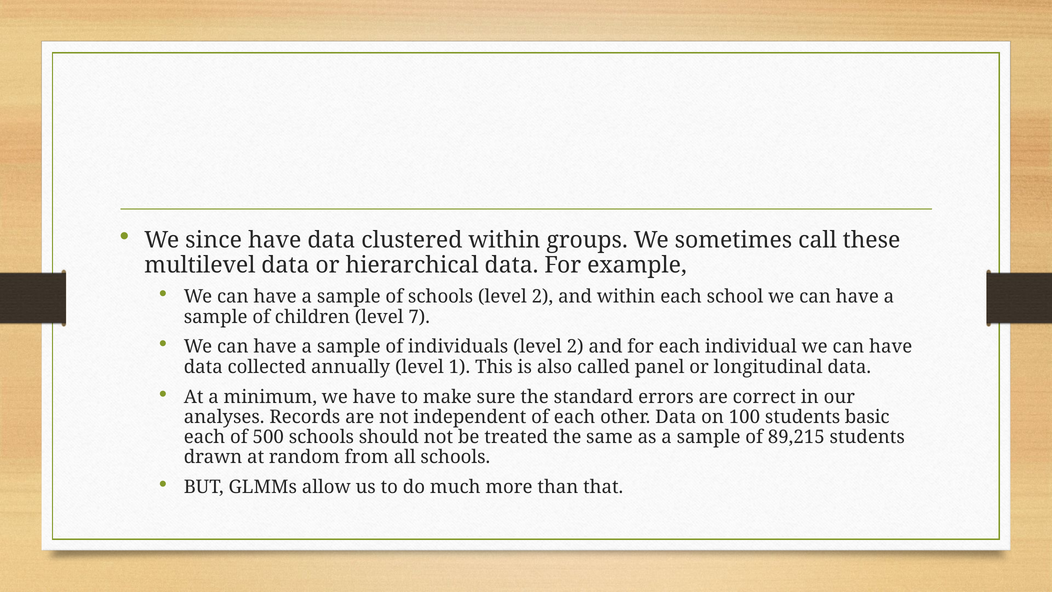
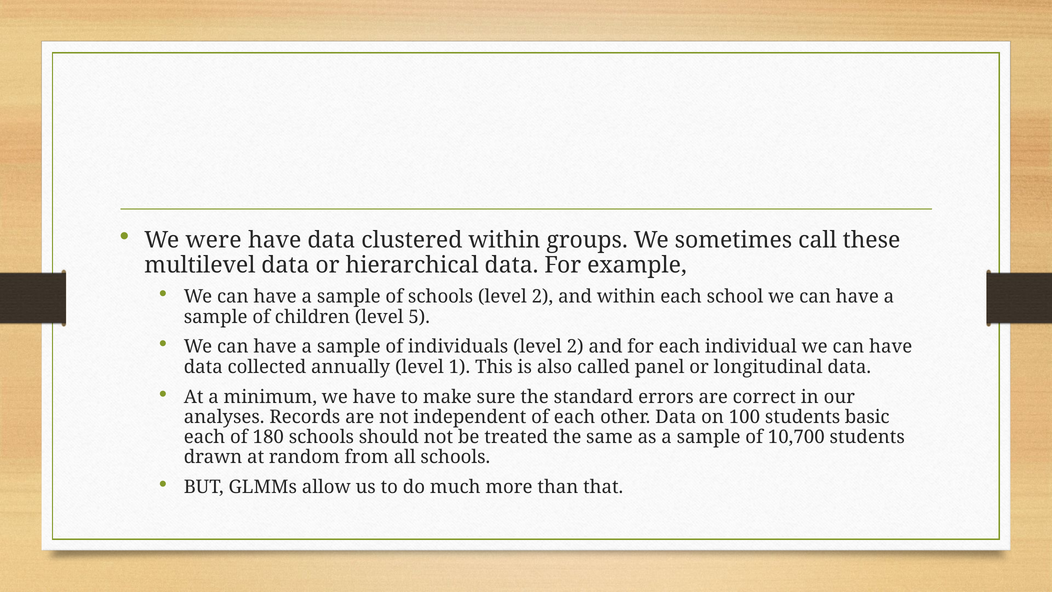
since: since -> were
7: 7 -> 5
500: 500 -> 180
89,215: 89,215 -> 10,700
